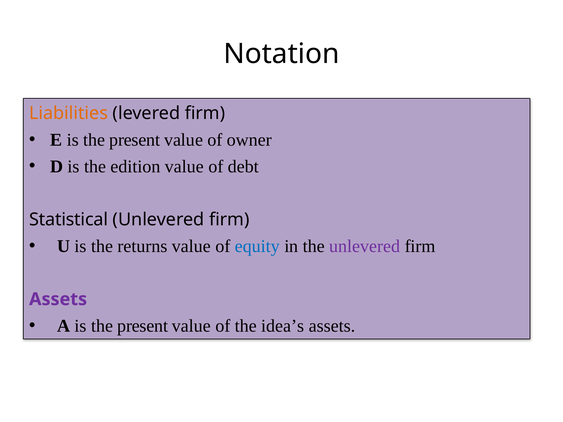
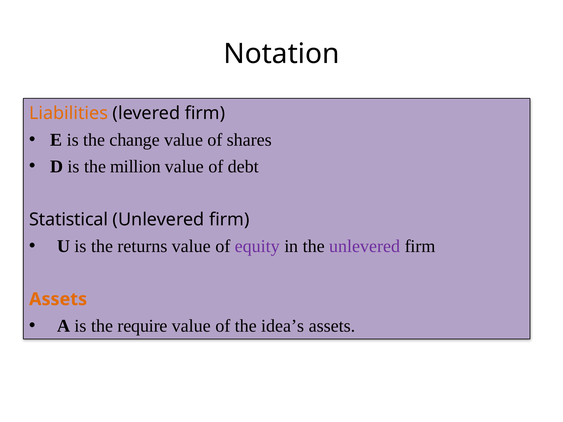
E is the present: present -> change
owner: owner -> shares
edition: edition -> million
equity colour: blue -> purple
Assets at (58, 299) colour: purple -> orange
A is the present: present -> require
